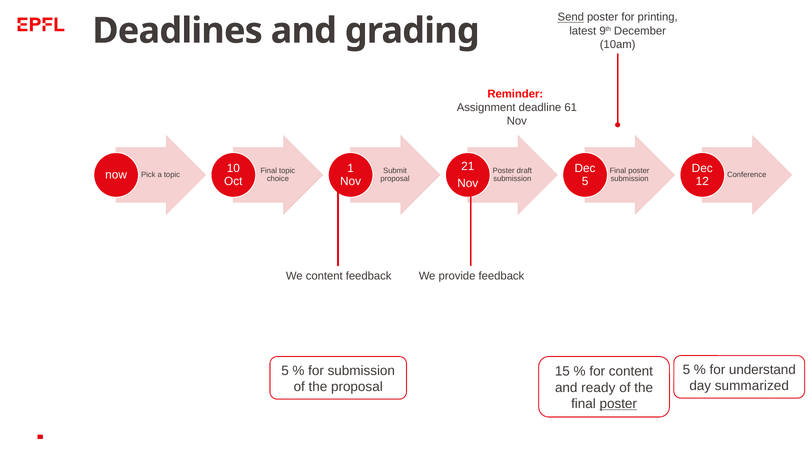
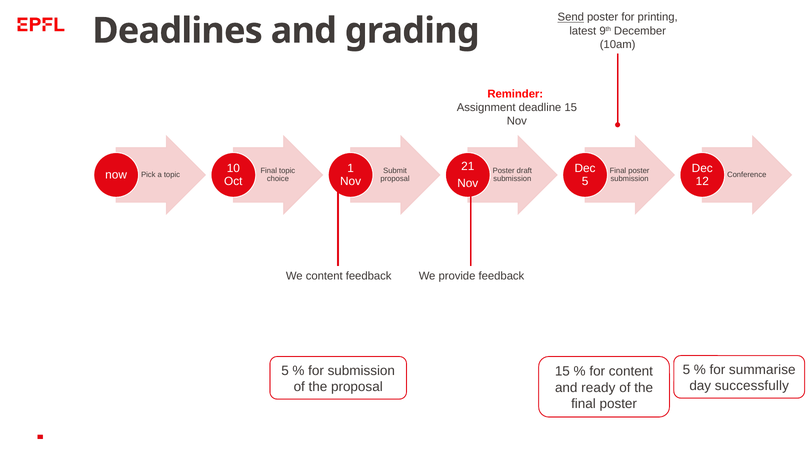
deadline 61: 61 -> 15
understand: understand -> summarise
summarized: summarized -> successfully
poster at (618, 404) underline: present -> none
